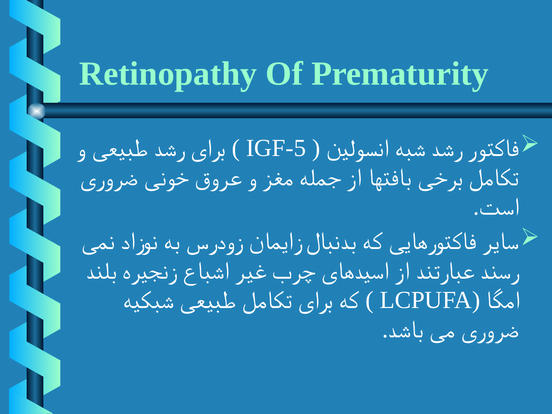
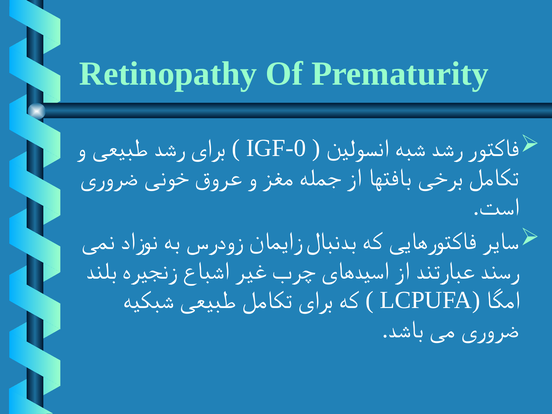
IGF-5: IGF-5 -> IGF-0
